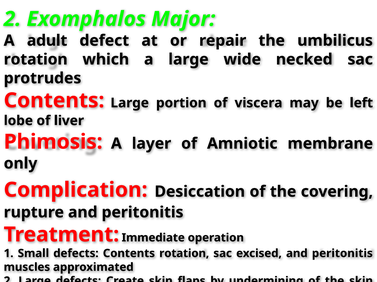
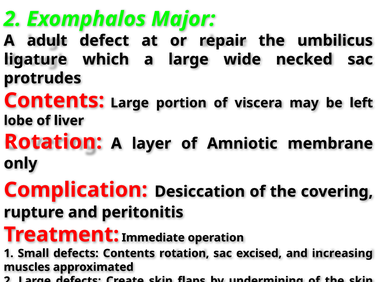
rotation at (36, 60): rotation -> ligature
Phimosis at (53, 142): Phimosis -> Rotation
excised and peritonitis: peritonitis -> increasing
